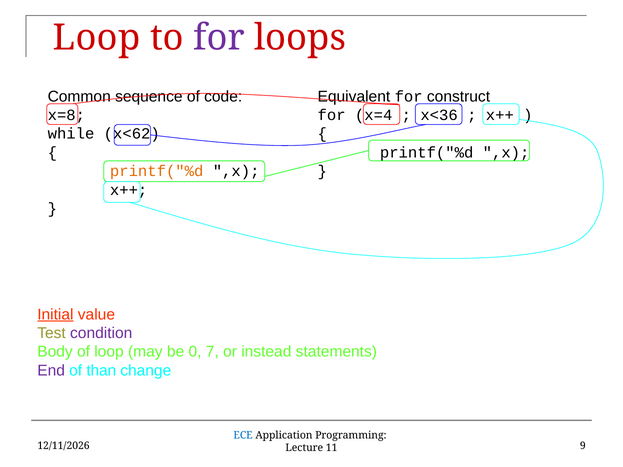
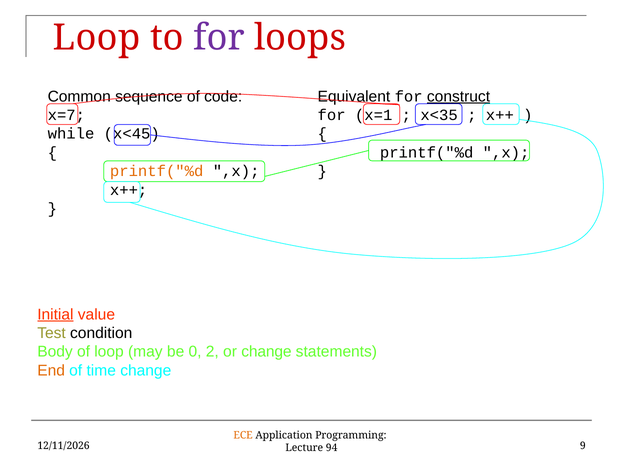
construct underline: none -> present
x=8: x=8 -> x=7
x=4: x=4 -> x=1
x<36: x<36 -> x<35
x<62: x<62 -> x<45
condition colour: purple -> black
7: 7 -> 2
or instead: instead -> change
End colour: purple -> orange
than: than -> time
ECE colour: blue -> orange
11: 11 -> 94
